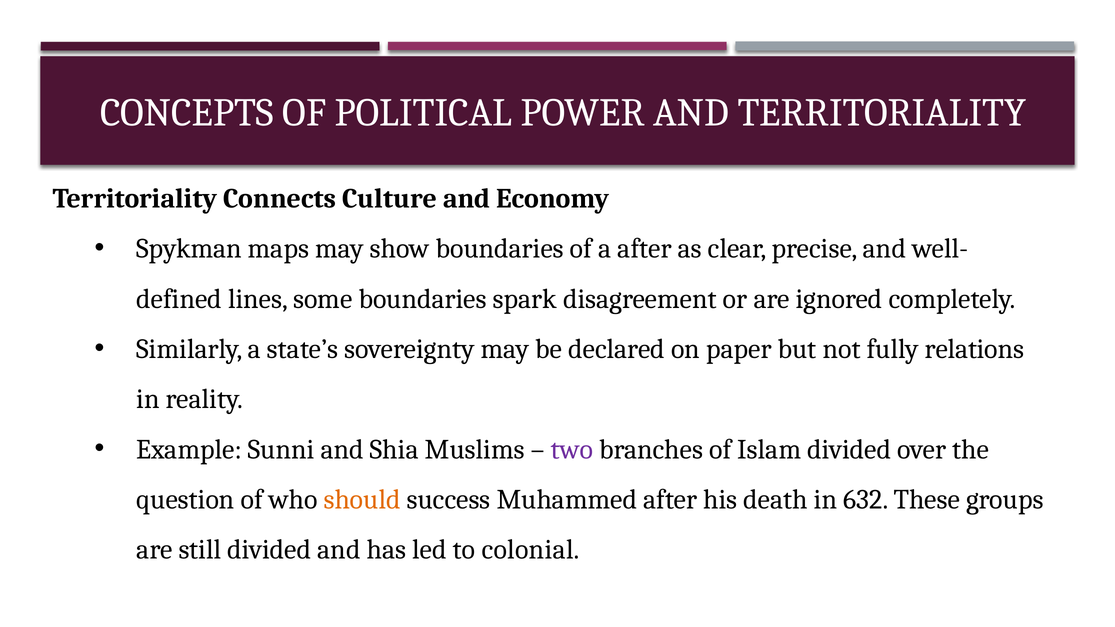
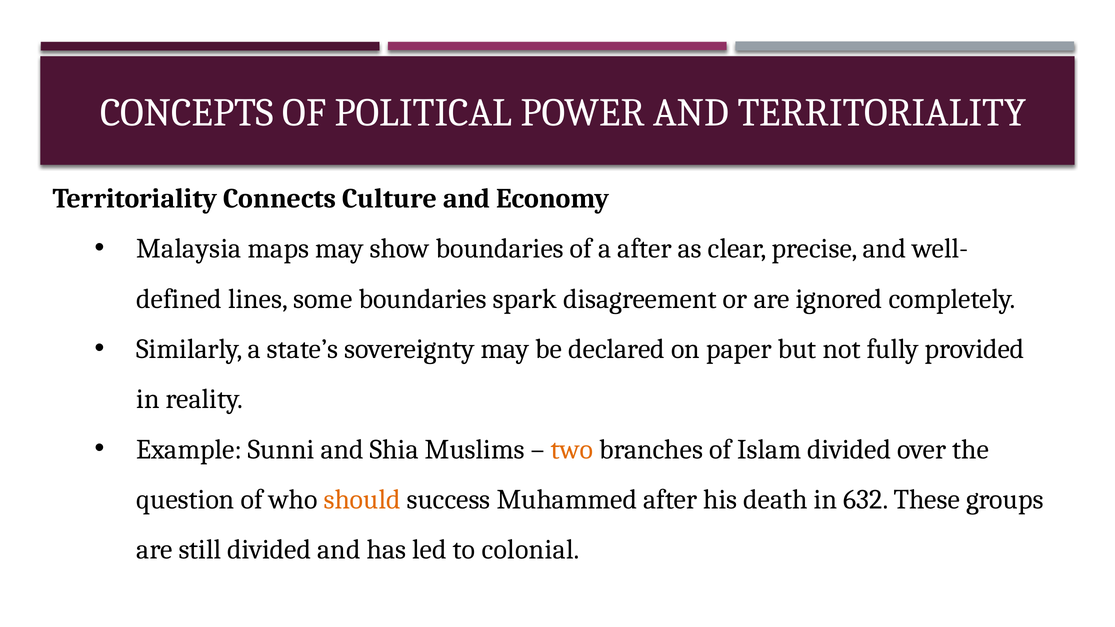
Spykman: Spykman -> Malaysia
relations: relations -> provided
two colour: purple -> orange
